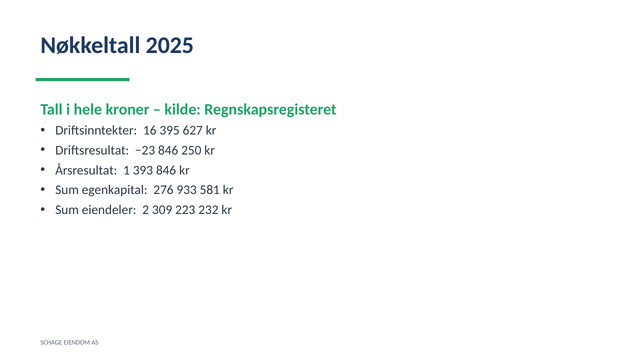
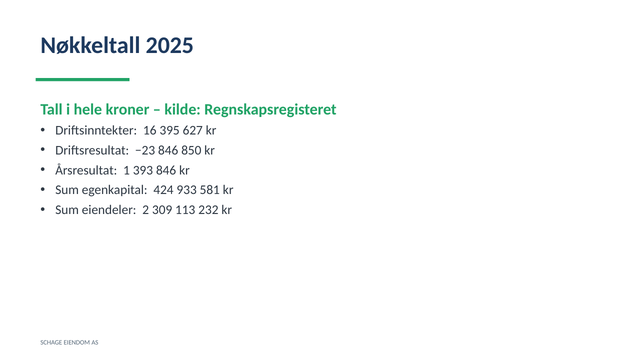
250: 250 -> 850
276: 276 -> 424
223: 223 -> 113
